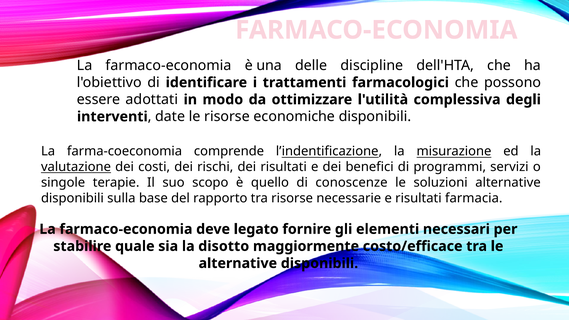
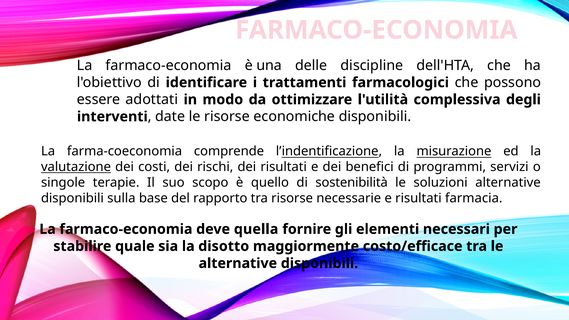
conoscenze: conoscenze -> sostenibilità
legato: legato -> quella
